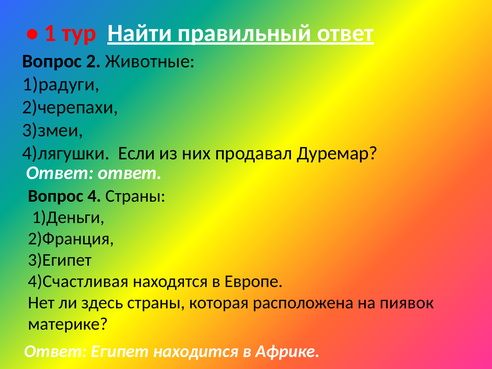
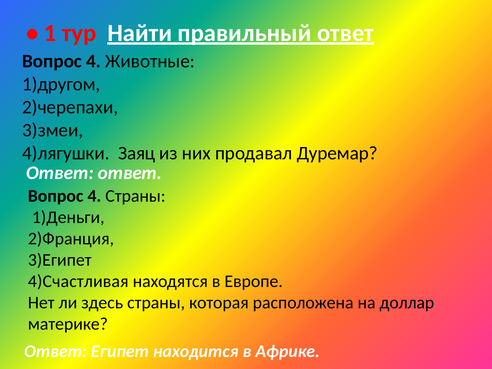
2 at (94, 61): 2 -> 4
1)радуги: 1)радуги -> 1)другом
Если: Если -> Заяц
пиявок: пиявок -> доллар
